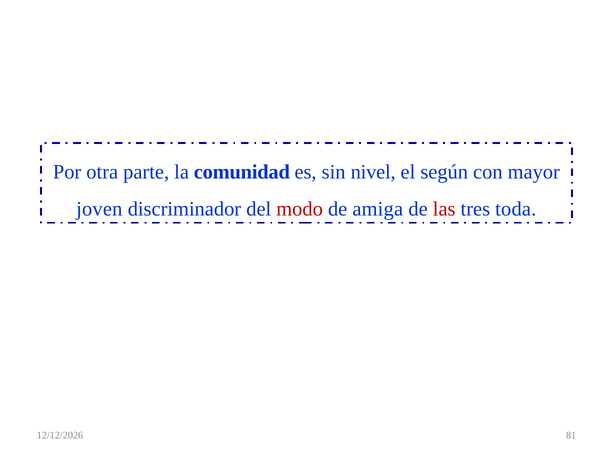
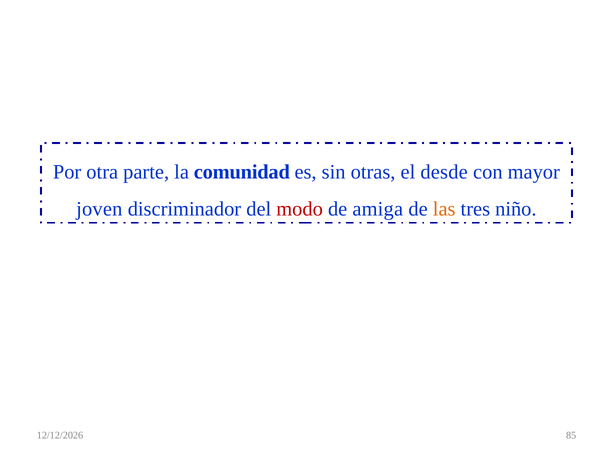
nivel: nivel -> otras
según: según -> desde
las colour: red -> orange
toda: toda -> niño
81: 81 -> 85
